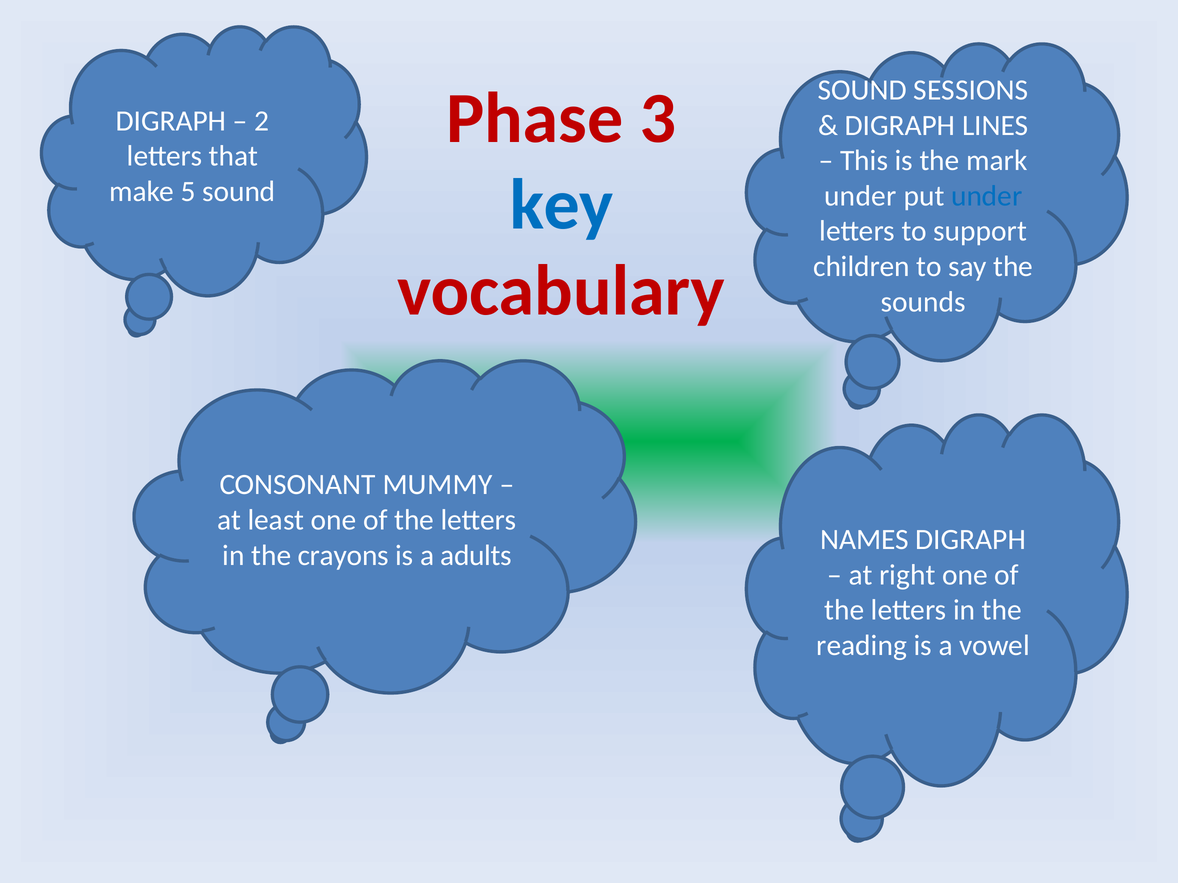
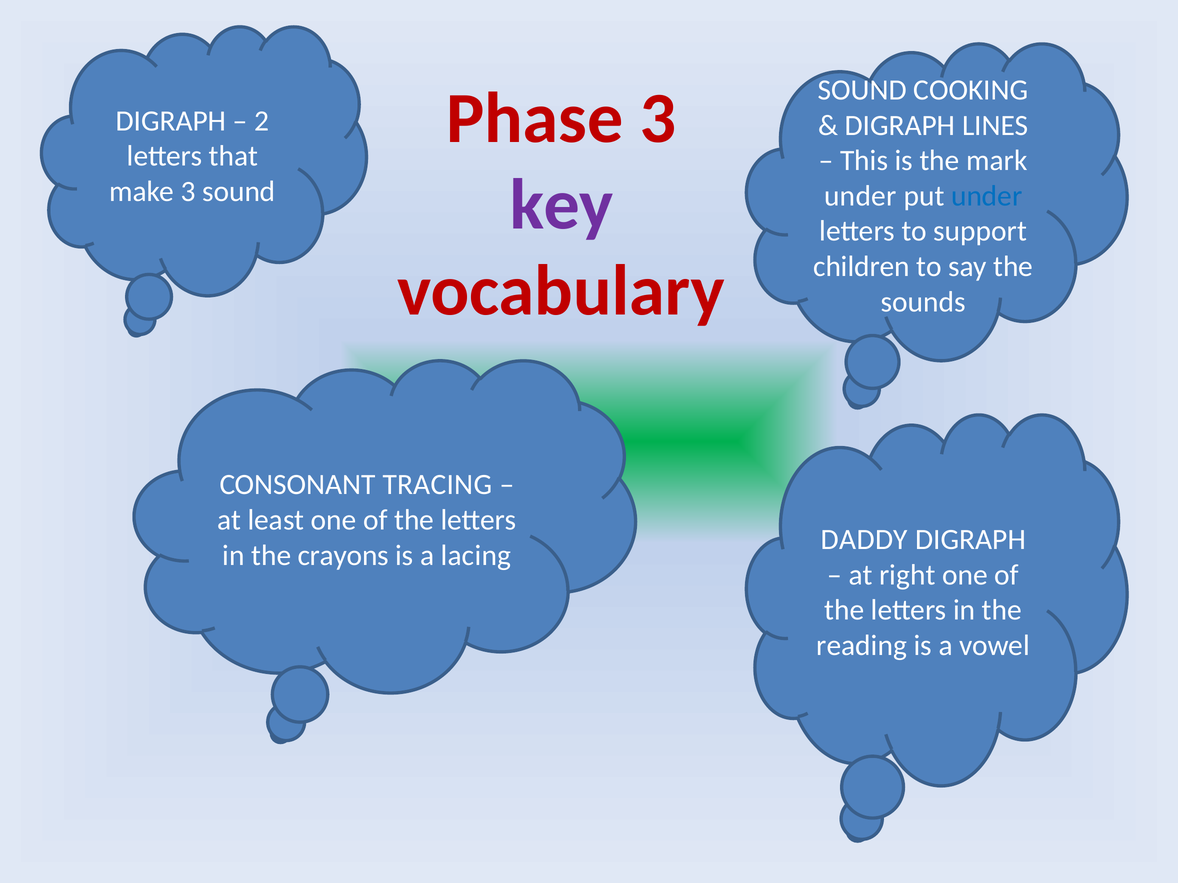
SESSIONS: SESSIONS -> COOKING
key colour: blue -> purple
make 5: 5 -> 3
MUMMY: MUMMY -> TRACING
NAMES: NAMES -> DADDY
adults: adults -> lacing
